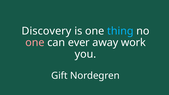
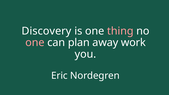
thing colour: light blue -> pink
ever: ever -> plan
Gift: Gift -> Eric
